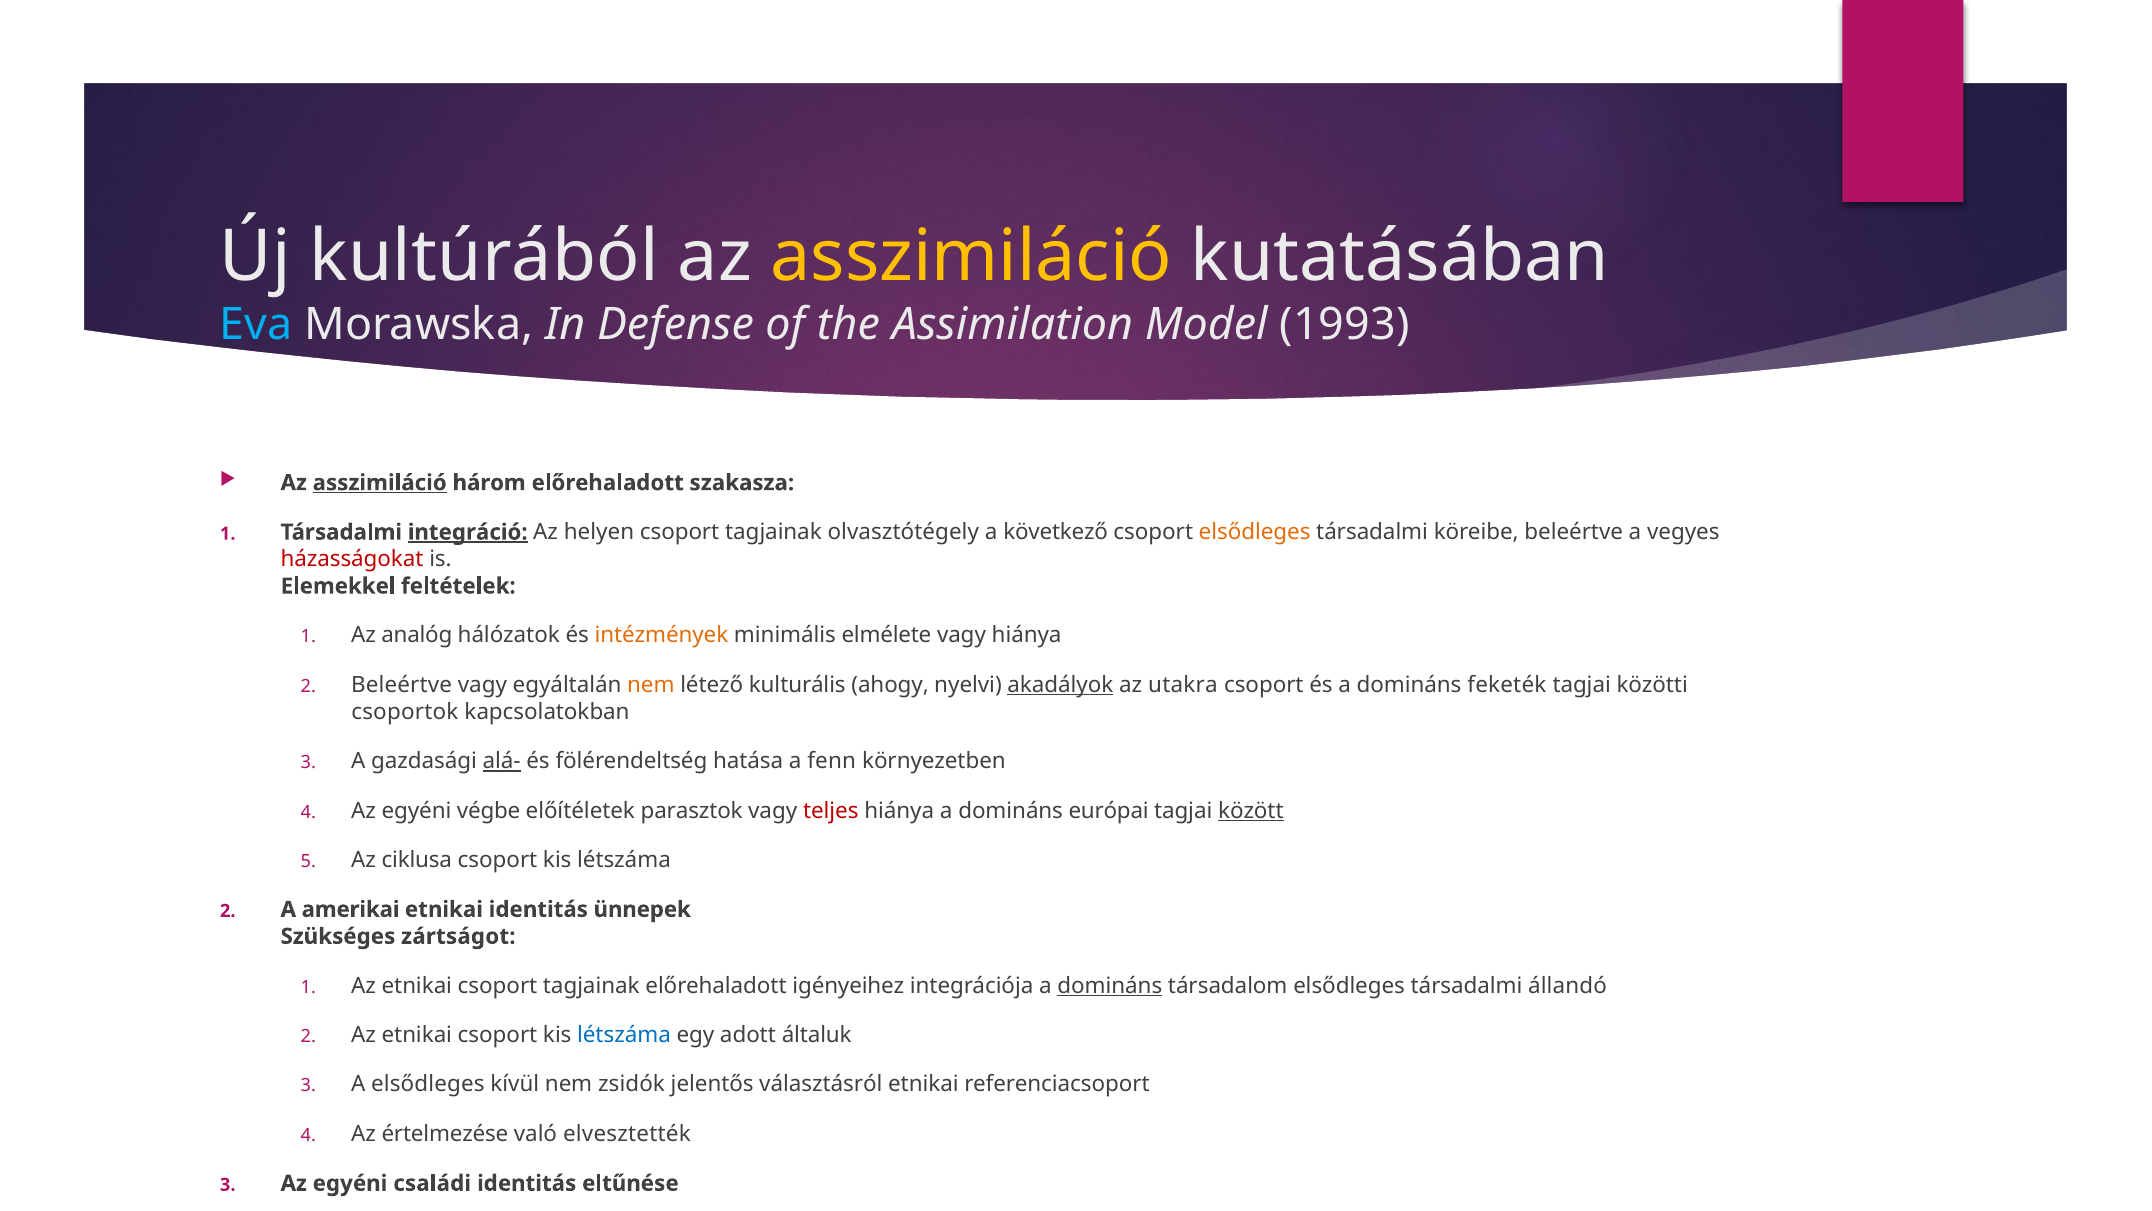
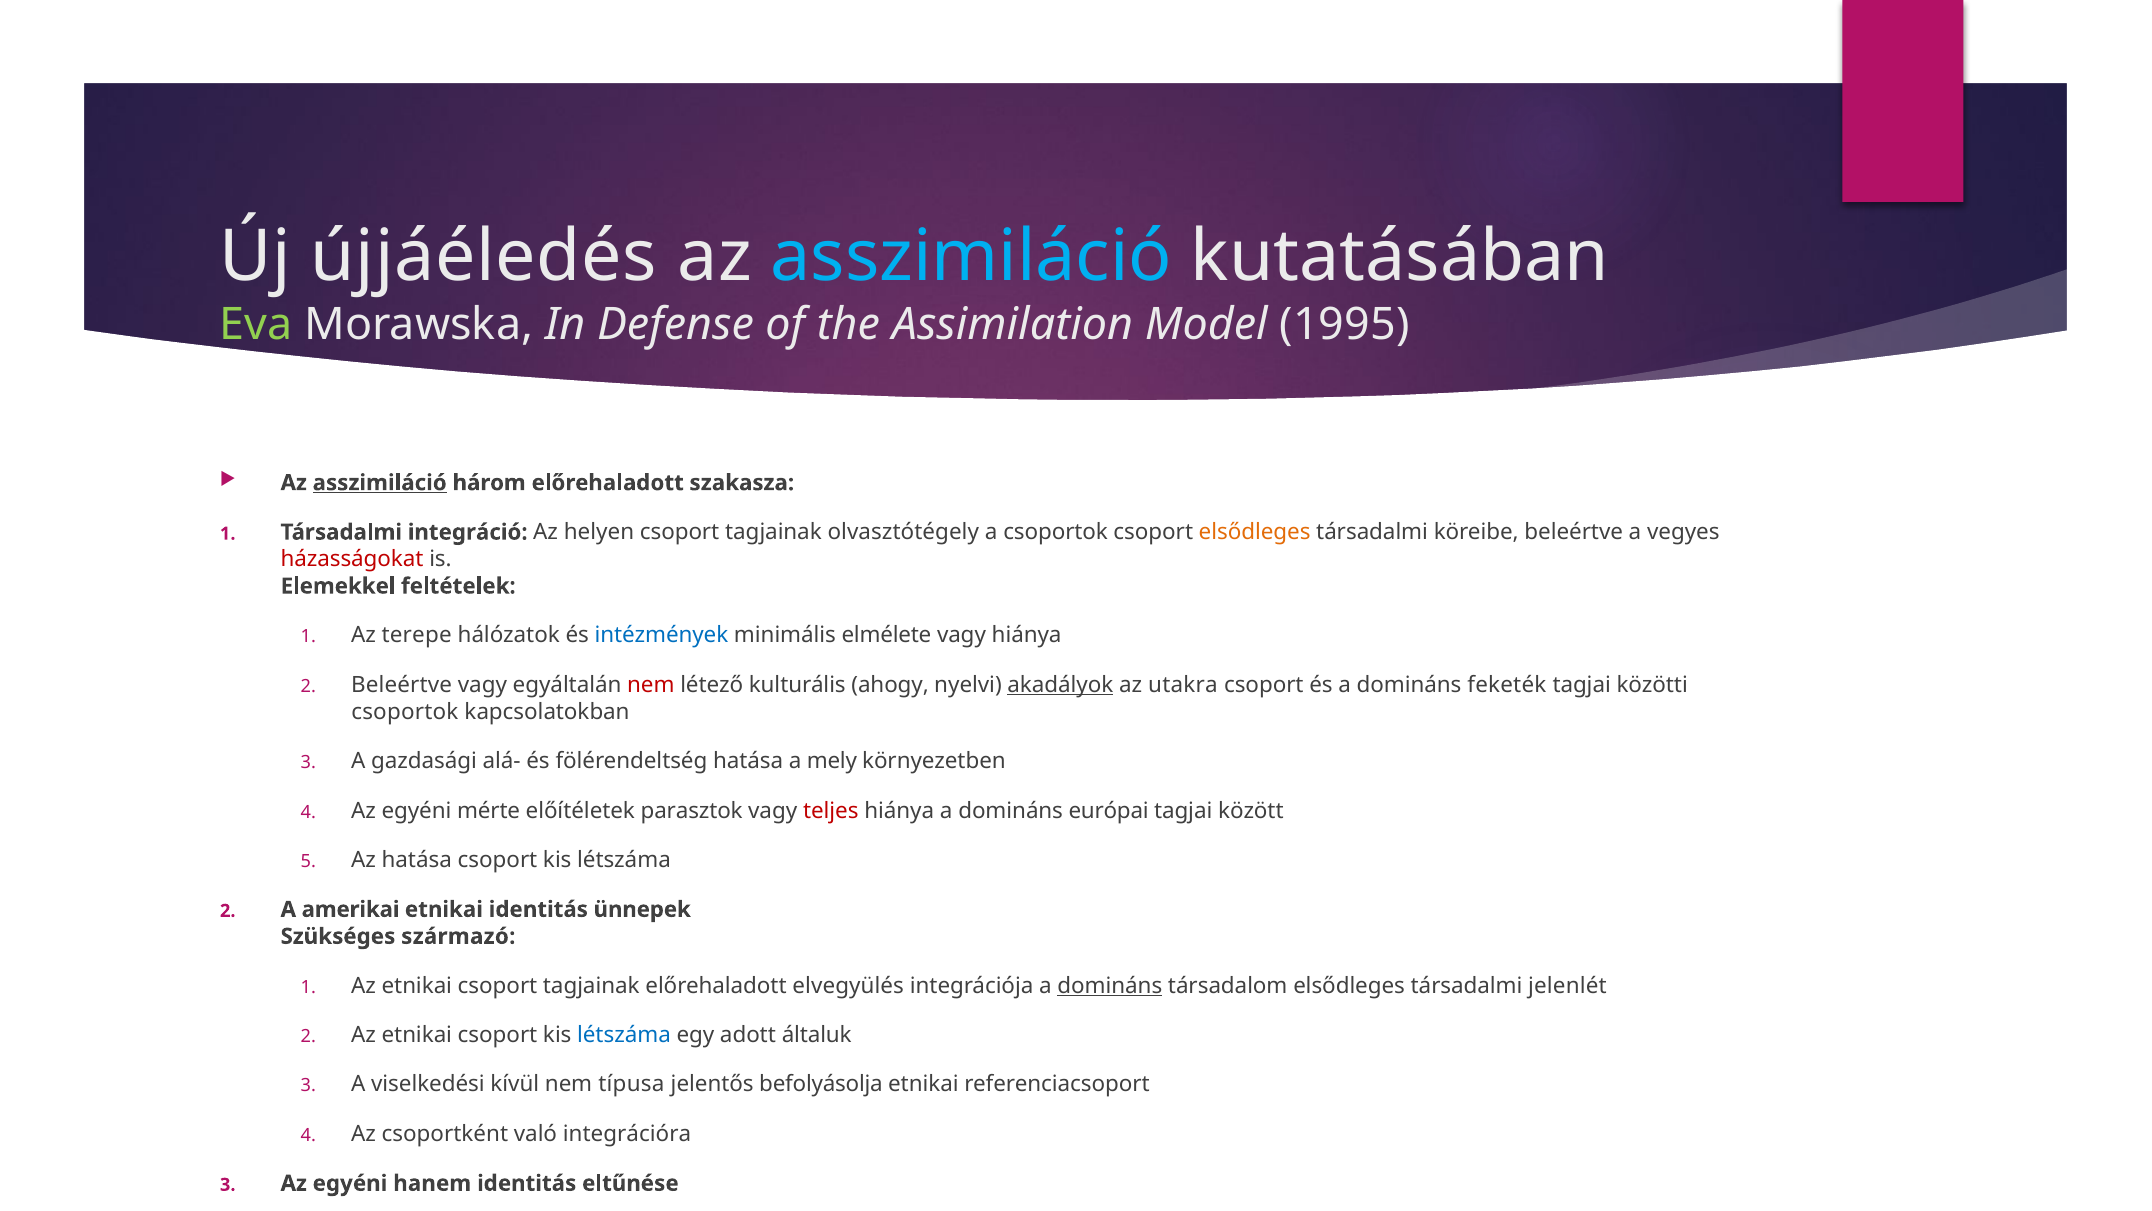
kultúrából: kultúrából -> újjáéledés
asszimiláció at (971, 257) colour: yellow -> light blue
Eva colour: light blue -> light green
1993: 1993 -> 1995
integráció underline: present -> none
a következő: következő -> csoportok
analóg: analóg -> terepe
intézmények colour: orange -> blue
nem at (651, 685) colour: orange -> red
alá- underline: present -> none
fenn: fenn -> mely
végbe: végbe -> mérte
között underline: present -> none
Az ciklusa: ciklusa -> hatása
zártságot: zártságot -> származó
igényeihez: igényeihez -> elvegyülés
állandó: állandó -> jelenlét
A elsődleges: elsődleges -> viselkedési
zsidók: zsidók -> típusa
választásról: választásról -> befolyásolja
értelmezése: értelmezése -> csoportként
elvesztették: elvesztették -> integrációra
családi: családi -> hanem
